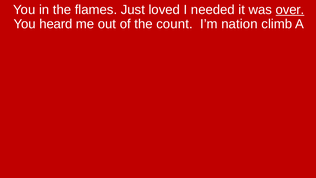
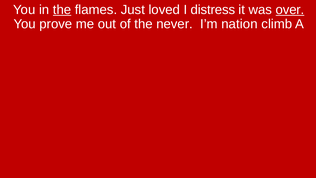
the at (62, 10) underline: none -> present
needed: needed -> distress
heard: heard -> prove
count: count -> never
